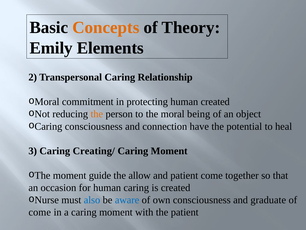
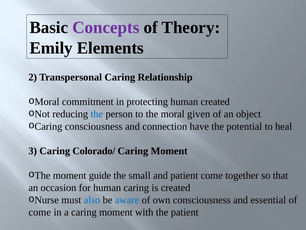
Concepts colour: orange -> purple
the at (97, 114) colour: orange -> blue
being: being -> given
Creating/: Creating/ -> Colorado/
allow: allow -> small
graduate: graduate -> essential
